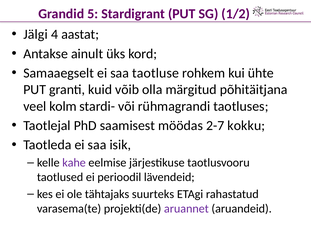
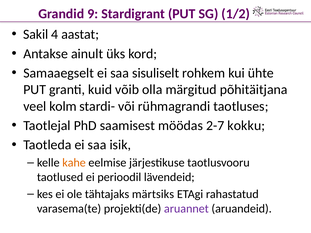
5: 5 -> 9
Jälgi: Jälgi -> Sakil
taotluse: taotluse -> sisuliselt
kahe colour: purple -> orange
suurteks: suurteks -> märtsiks
